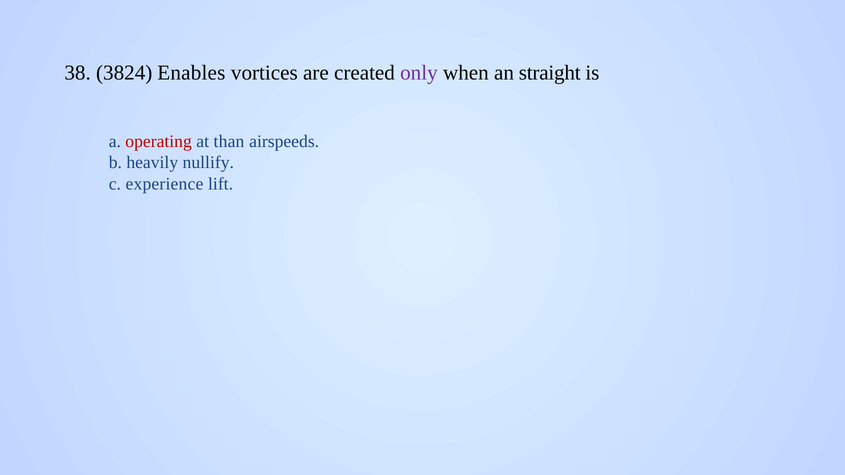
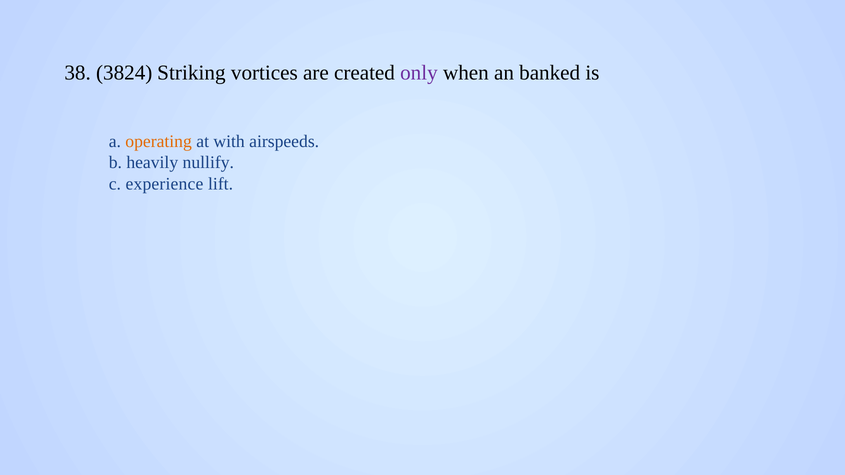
Enables: Enables -> Striking
straight: straight -> banked
operating colour: red -> orange
than: than -> with
